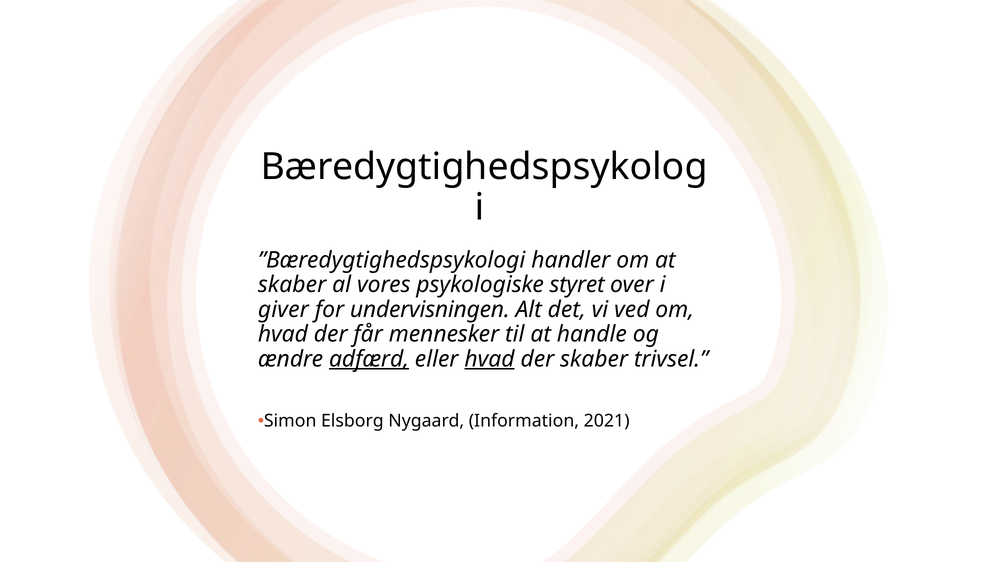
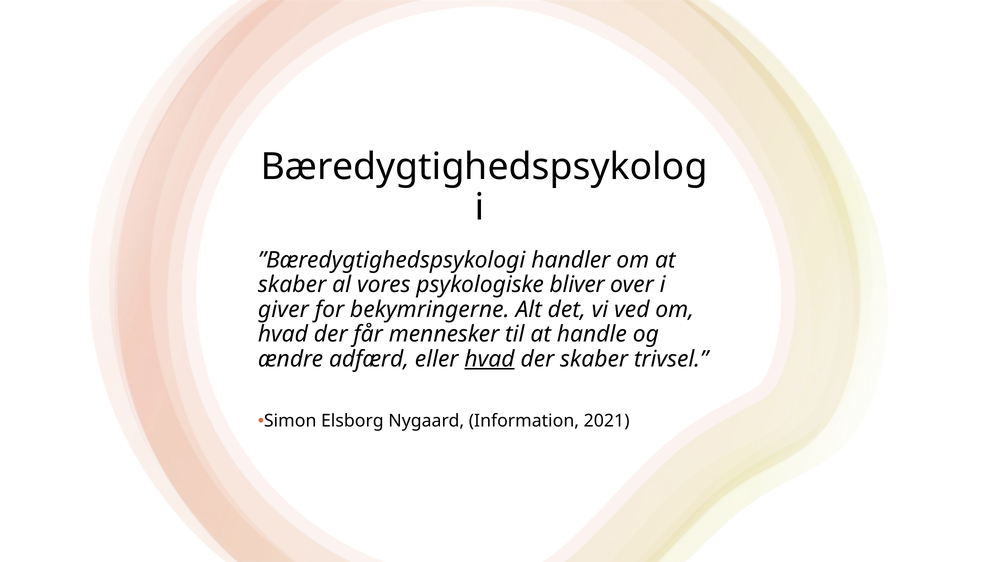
styret: styret -> bliver
undervisningen: undervisningen -> bekymringerne
adfærd underline: present -> none
